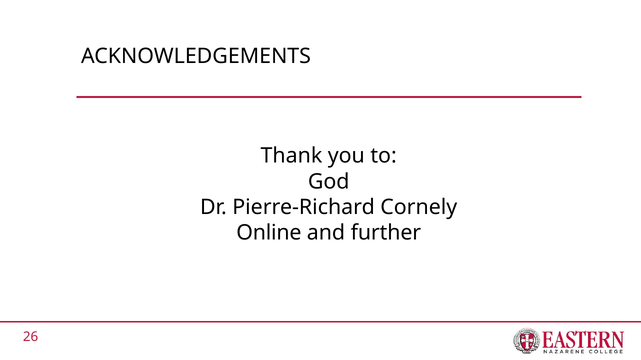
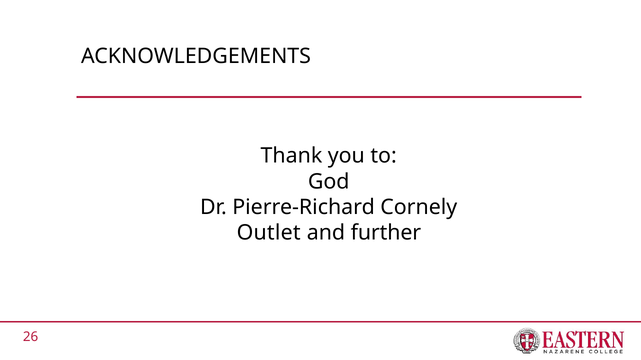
Online: Online -> Outlet
